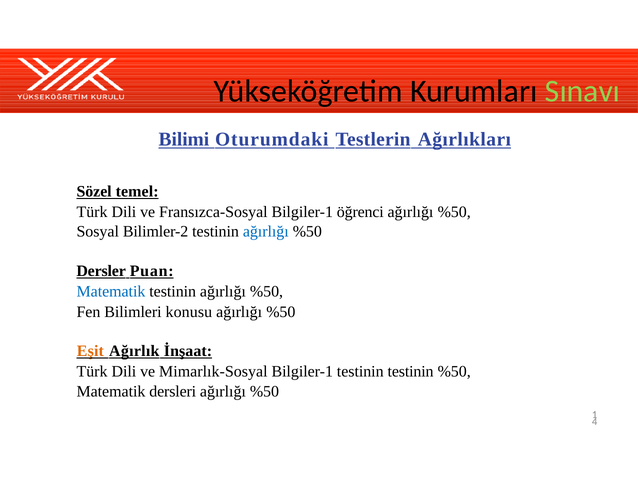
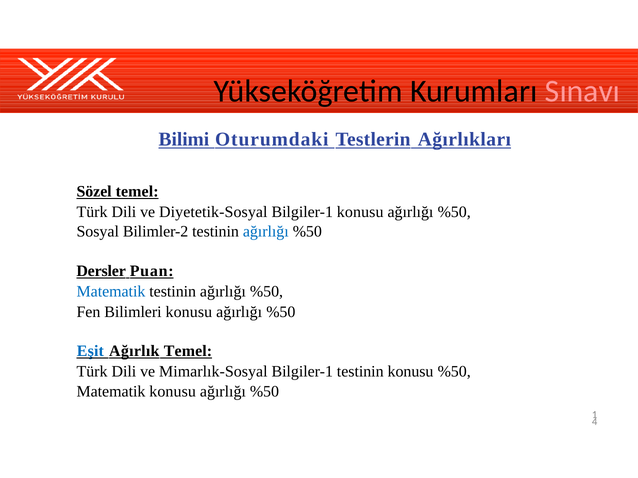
Sınavı colour: light green -> pink
Fransızca-Sosyal: Fransızca-Sosyal -> Diyetetik-Sosyal
Bilgiler-1 öğrenci: öğrenci -> konusu
Eşit colour: orange -> blue
Ağırlık İnşaat: İnşaat -> Temel
testinin testinin: testinin -> konusu
Matematik dersleri: dersleri -> konusu
